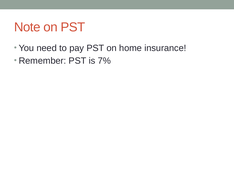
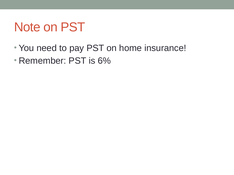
7%: 7% -> 6%
